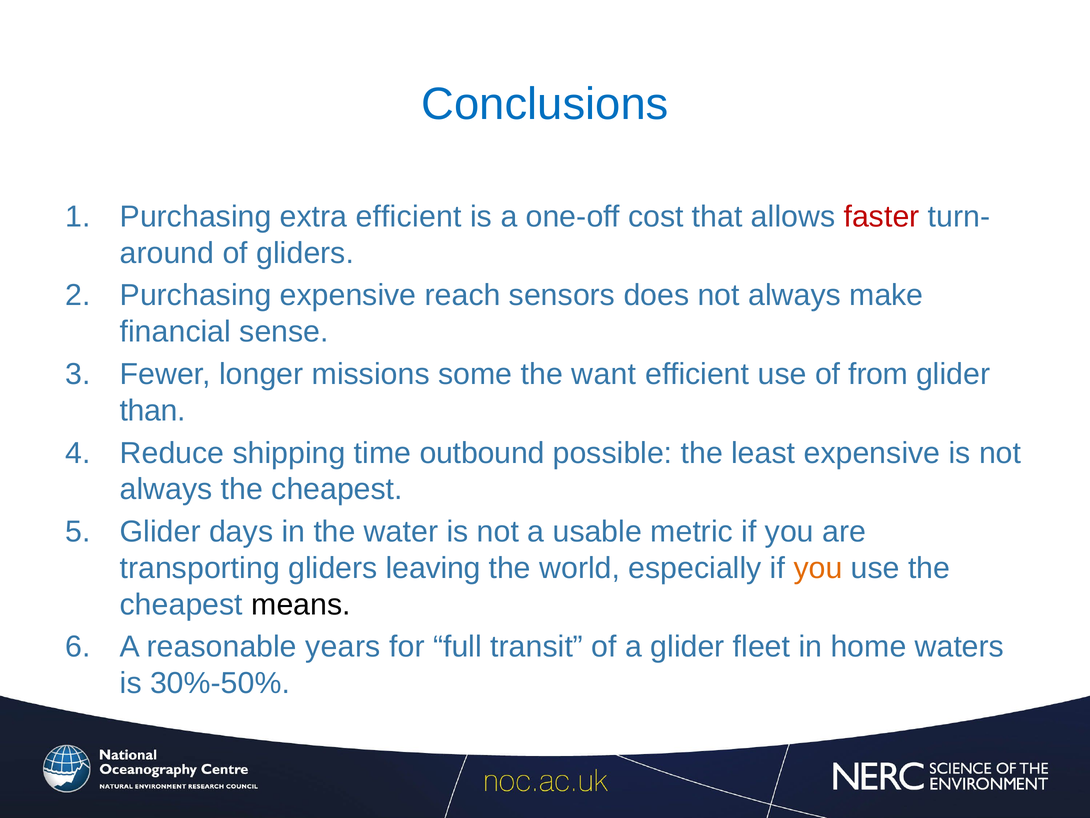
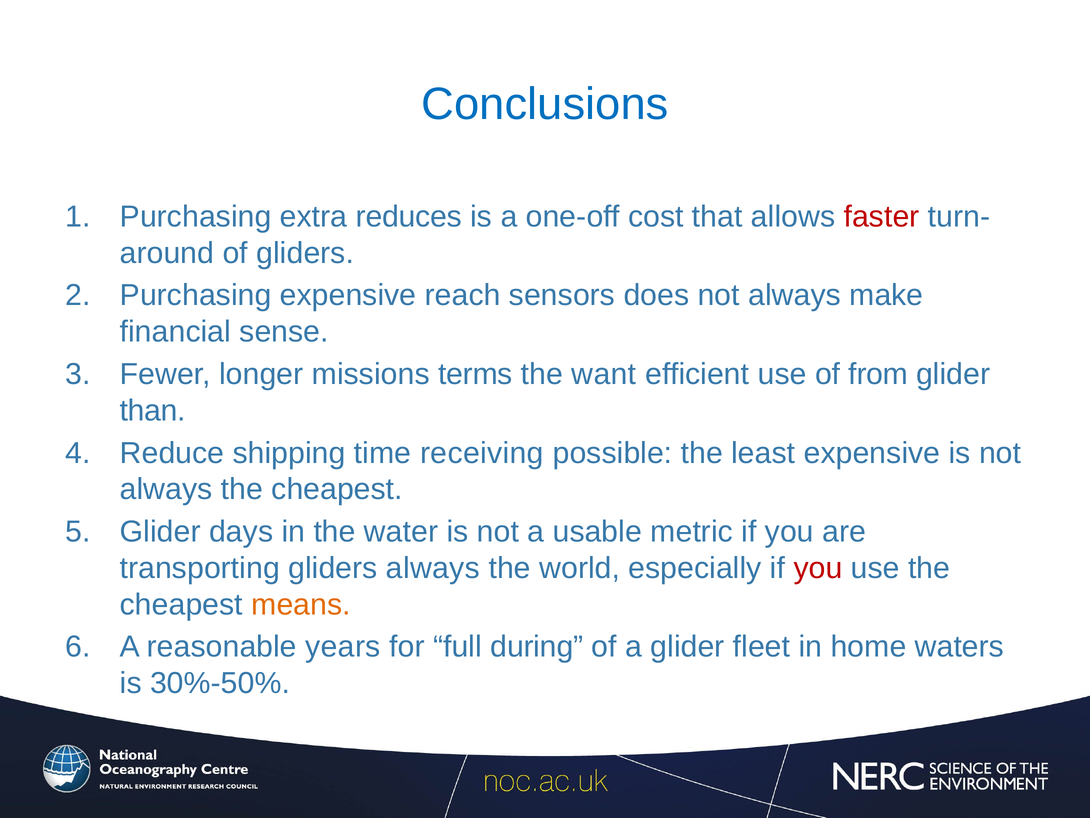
extra efficient: efficient -> reduces
some: some -> terms
outbound: outbound -> receiving
gliders leaving: leaving -> always
you at (818, 568) colour: orange -> red
means colour: black -> orange
transit: transit -> during
